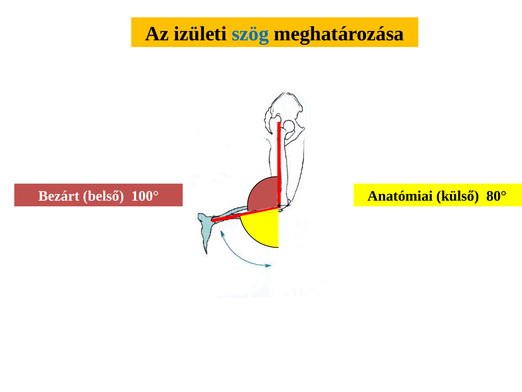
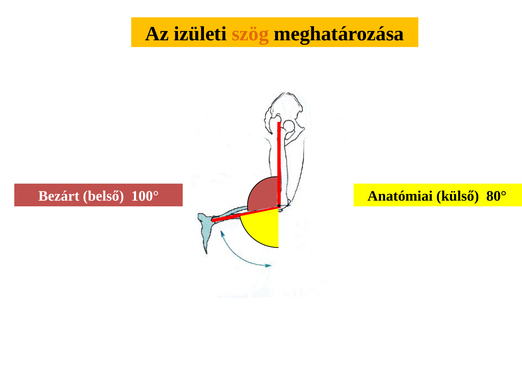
szög colour: blue -> orange
